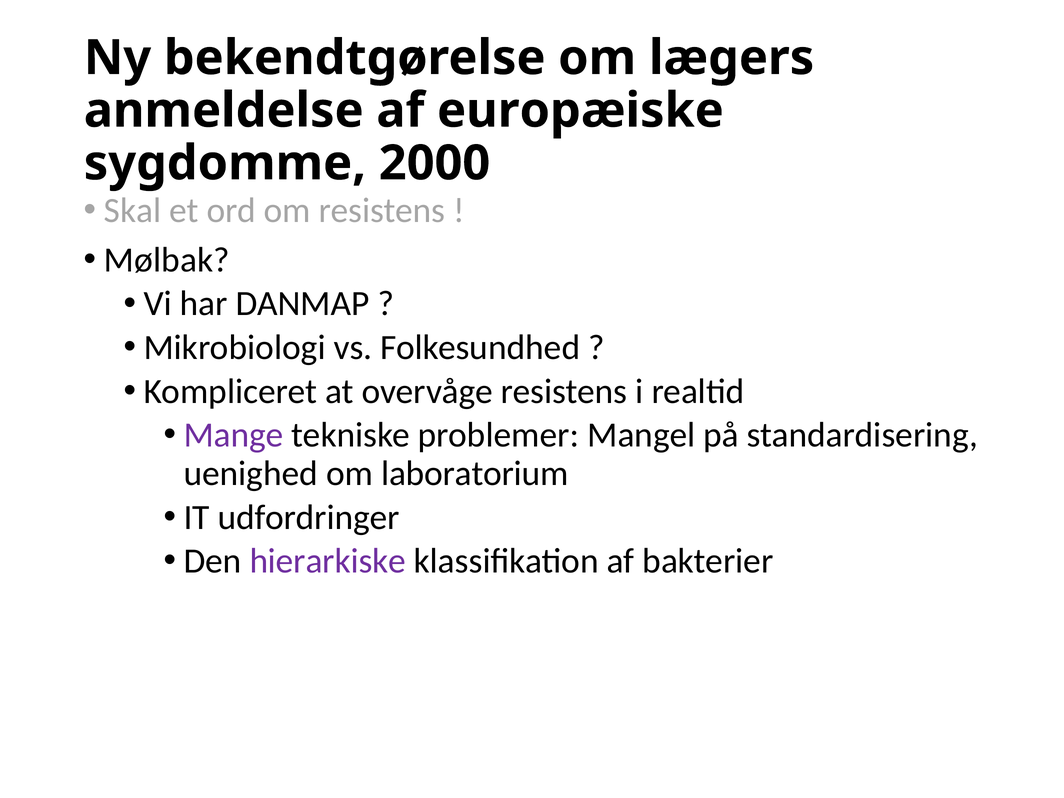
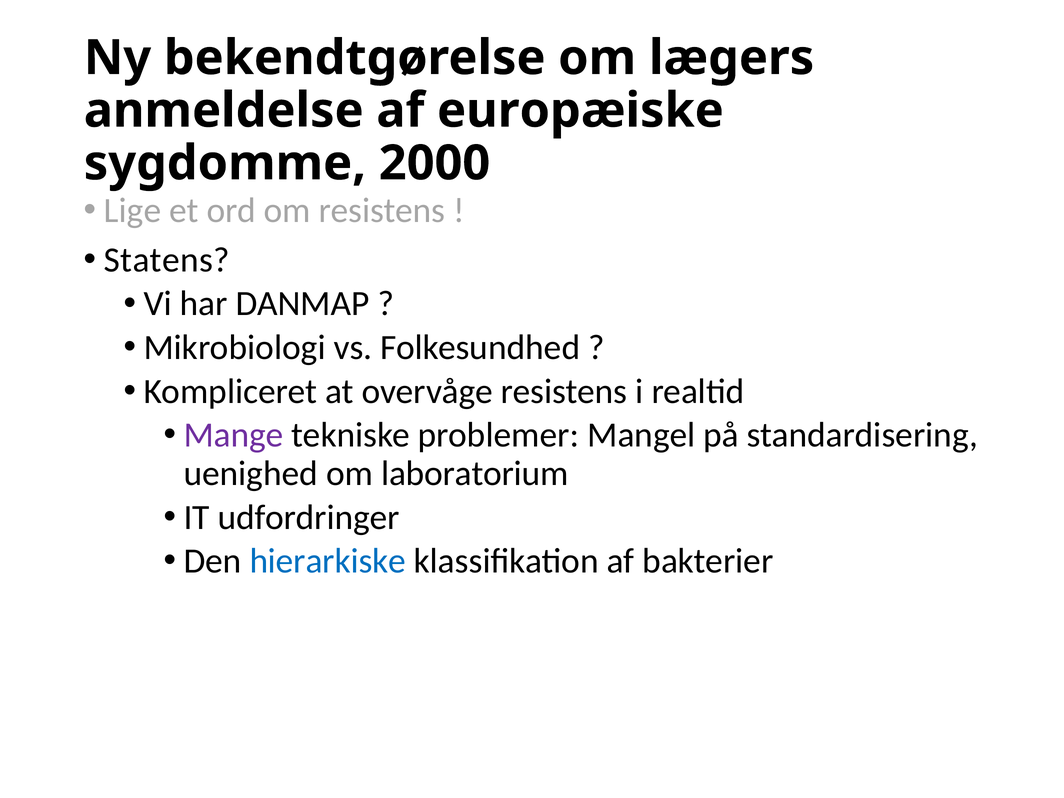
Skal: Skal -> Lige
Mølbak: Mølbak -> Statens
hierarkiske colour: purple -> blue
